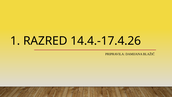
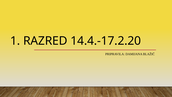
14.4.-17.4.26: 14.4.-17.4.26 -> 14.4.-17.2.20
